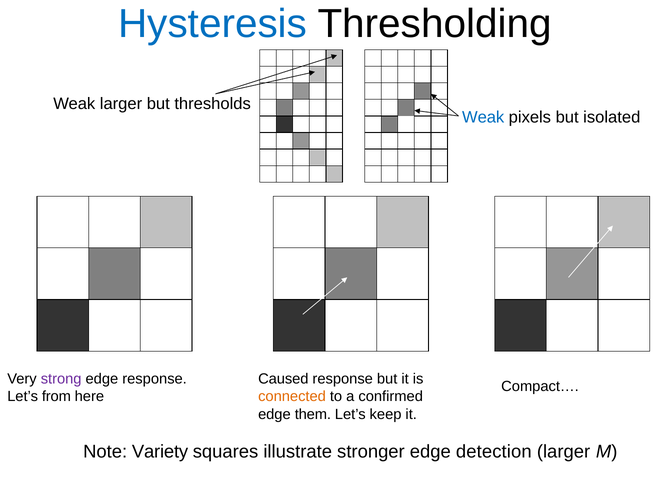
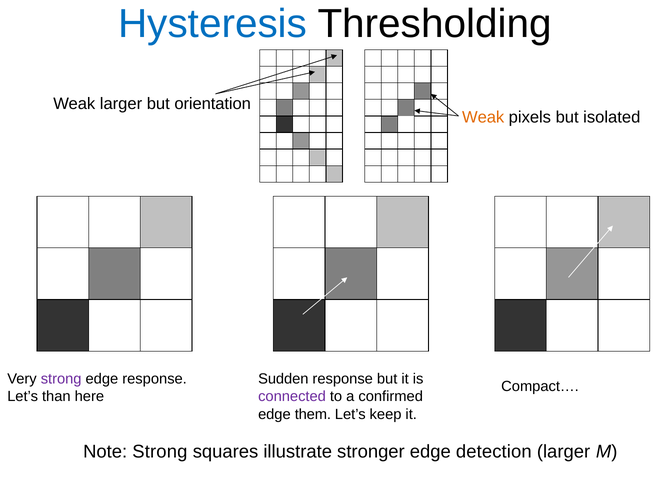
thresholds: thresholds -> orientation
Weak at (483, 117) colour: blue -> orange
Caused: Caused -> Sudden
from: from -> than
connected colour: orange -> purple
Note Variety: Variety -> Strong
